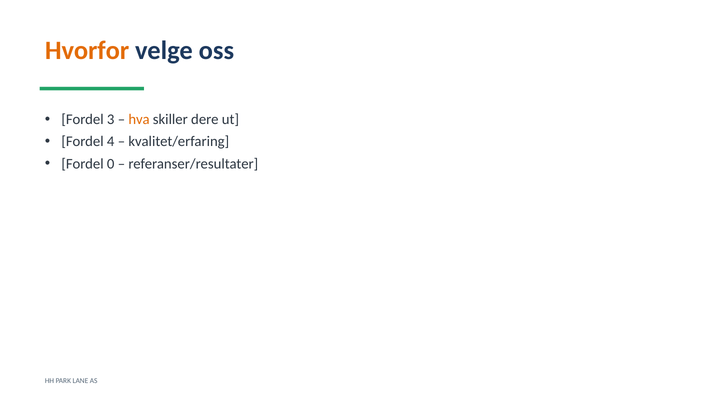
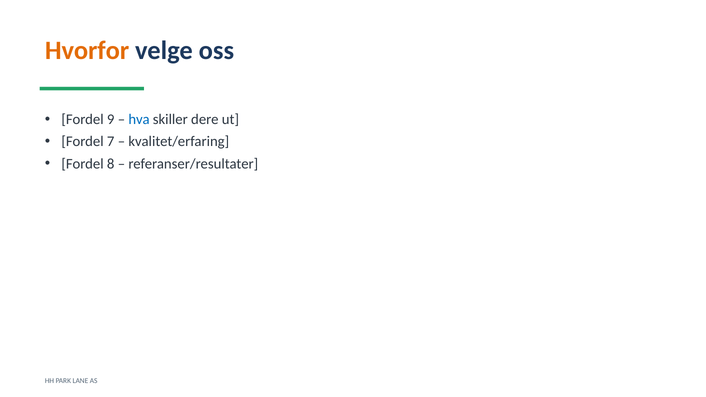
3: 3 -> 9
hva colour: orange -> blue
4: 4 -> 7
0: 0 -> 8
